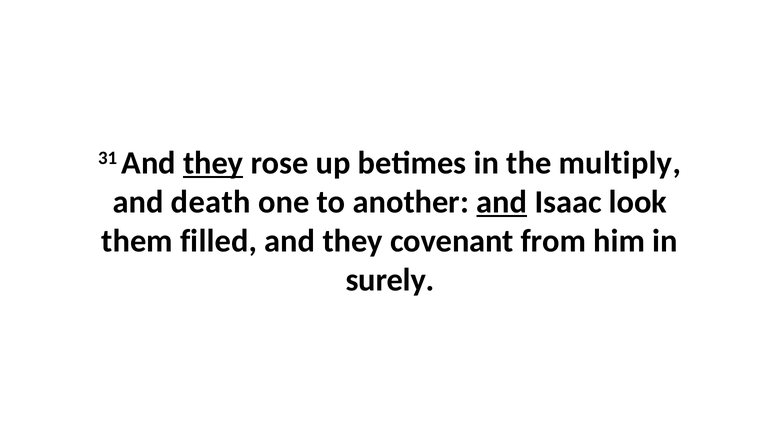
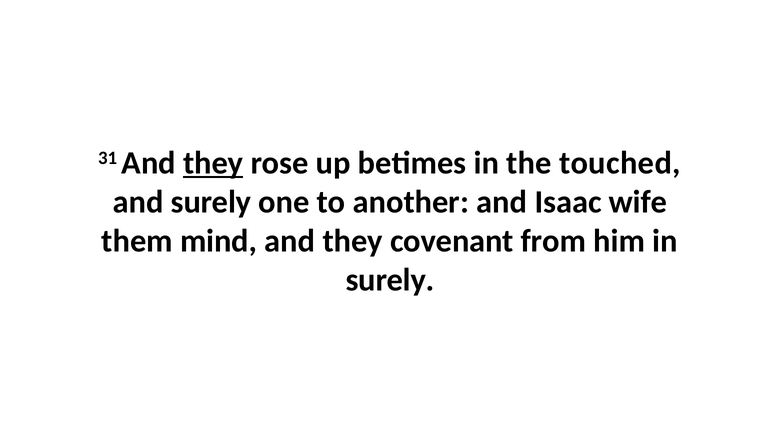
multiply: multiply -> touched
and death: death -> surely
and at (502, 202) underline: present -> none
look: look -> wife
filled: filled -> mind
